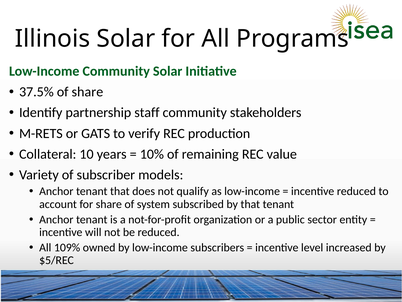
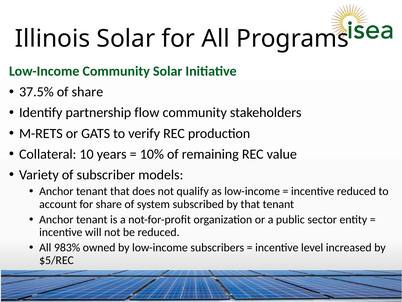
staff: staff -> flow
109%: 109% -> 983%
